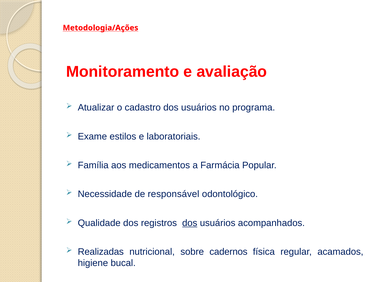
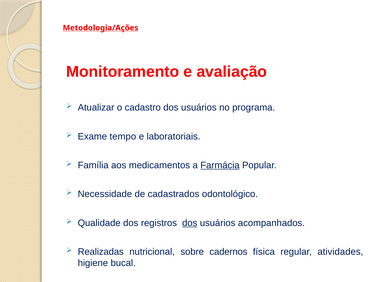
estilos: estilos -> tempo
Farmácia underline: none -> present
responsável: responsável -> cadastrados
acamados: acamados -> atividades
